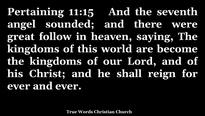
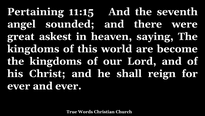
follow: follow -> askest
